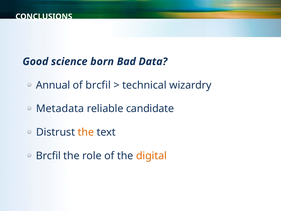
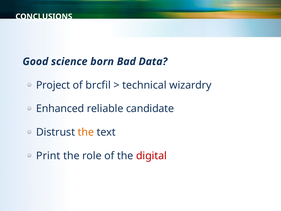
Annual: Annual -> Project
Metadata: Metadata -> Enhanced
Brcfil at (48, 156): Brcfil -> Print
digital colour: orange -> red
